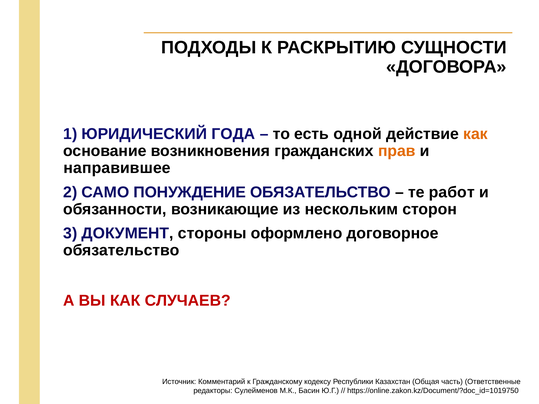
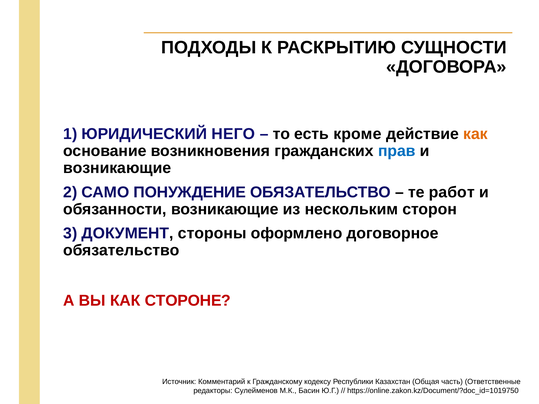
ГОДА: ГОДА -> НЕГО
одной: одной -> кроме
прав colour: orange -> blue
направившее at (117, 168): направившее -> возникающие
СЛУЧАЕВ: СЛУЧАЕВ -> СТОРОНЕ
